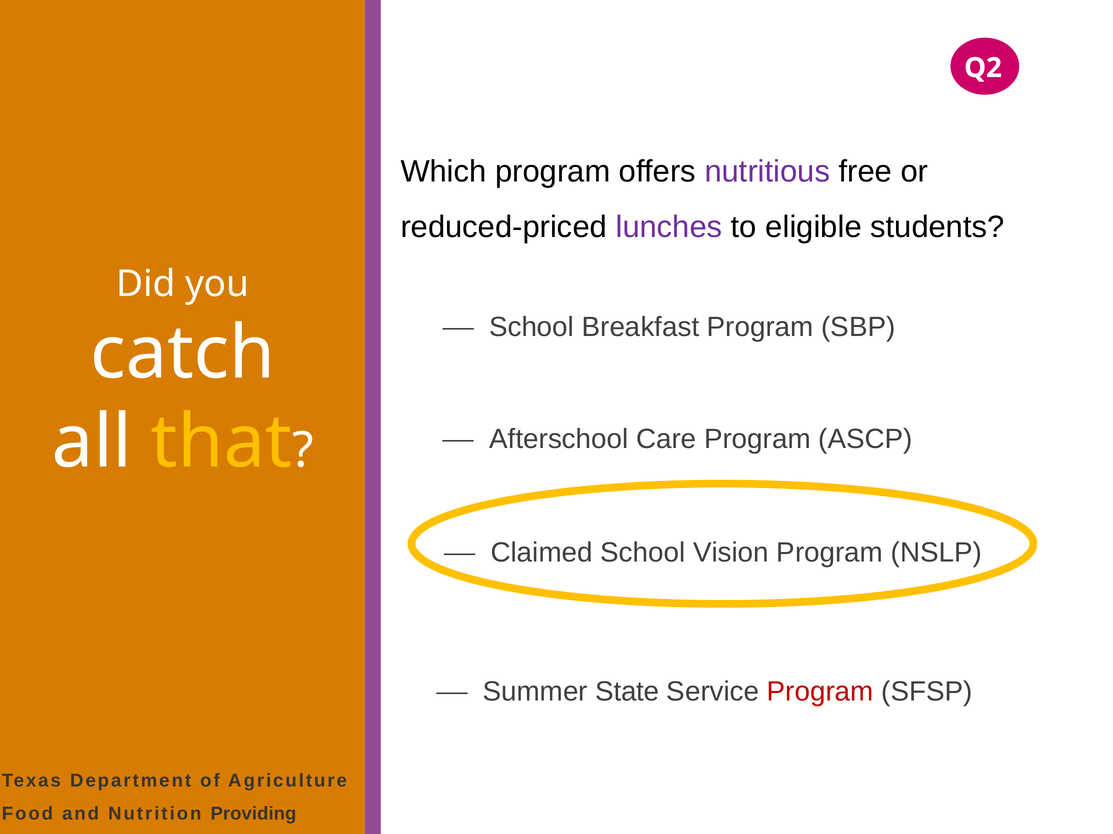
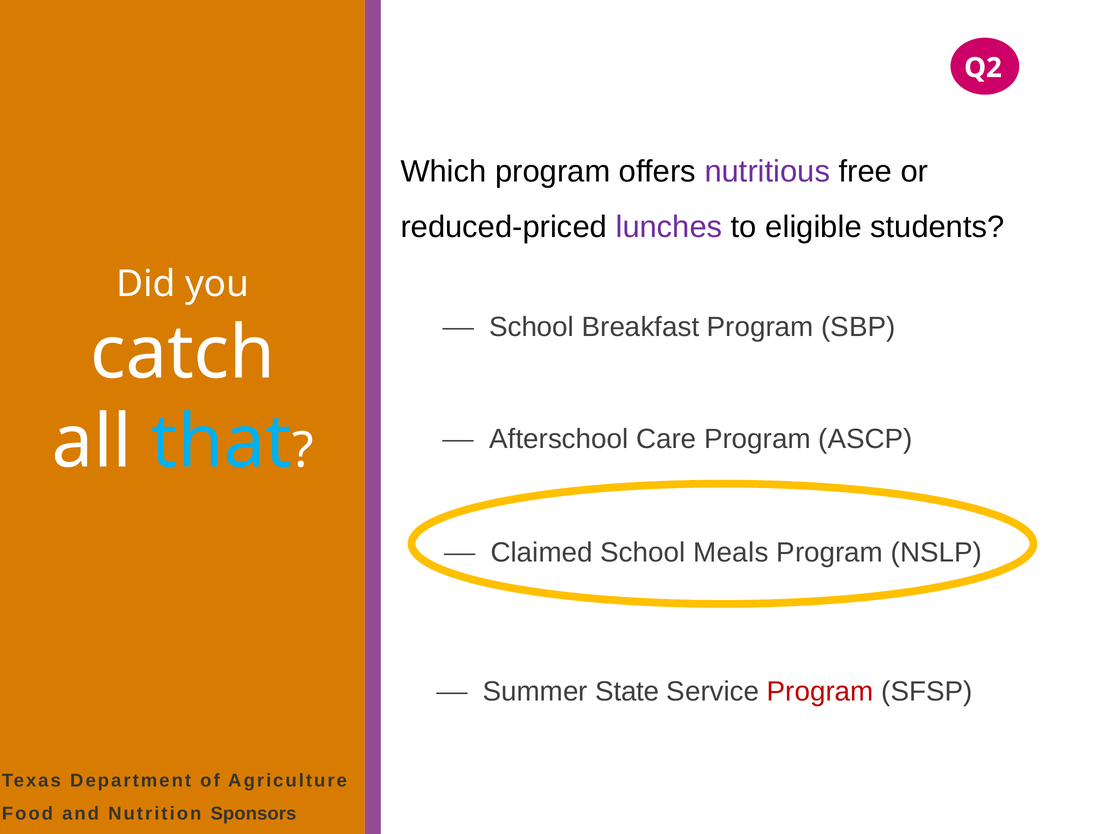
that colour: yellow -> light blue
Vision: Vision -> Meals
Providing: Providing -> Sponsors
